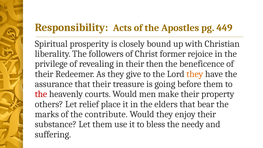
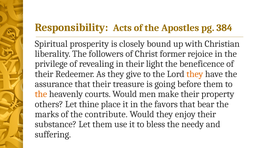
449: 449 -> 384
then: then -> light
the at (41, 94) colour: red -> orange
relief: relief -> thine
elders: elders -> favors
